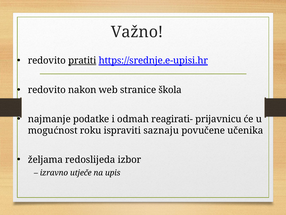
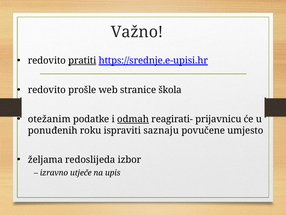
nakon: nakon -> prošle
najmanje: najmanje -> otežanim
odmah underline: none -> present
mogućnost: mogućnost -> ponuđenih
učenika: učenika -> umjesto
